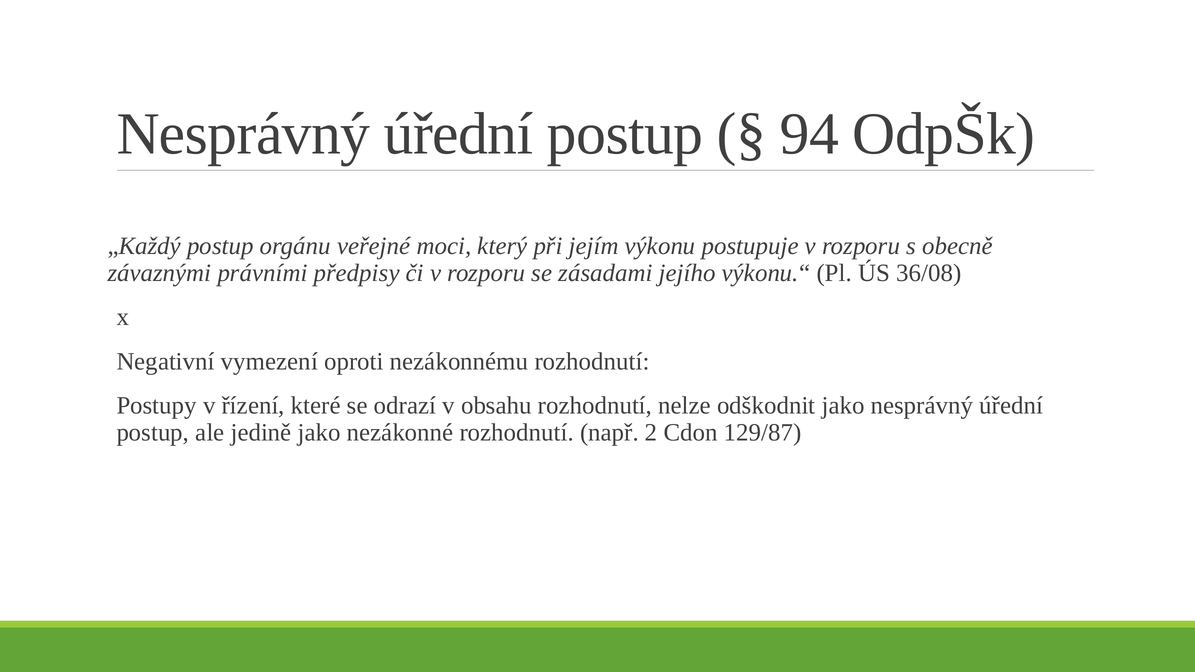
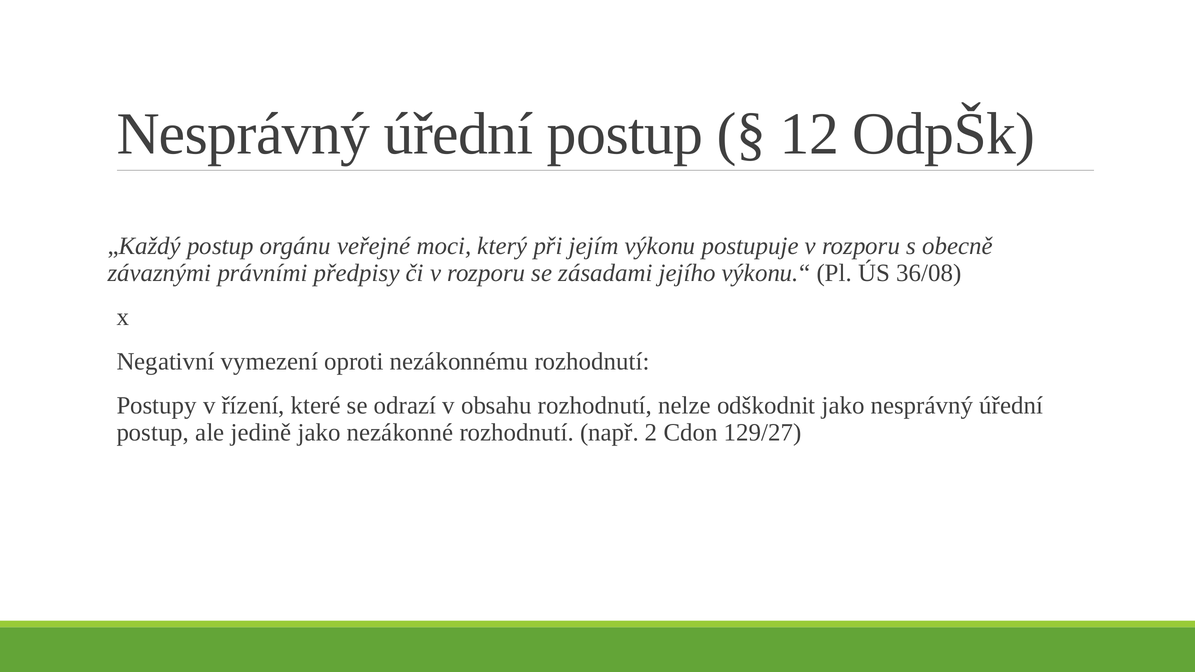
94: 94 -> 12
129/87: 129/87 -> 129/27
